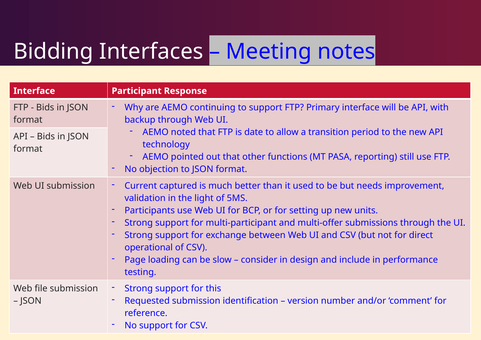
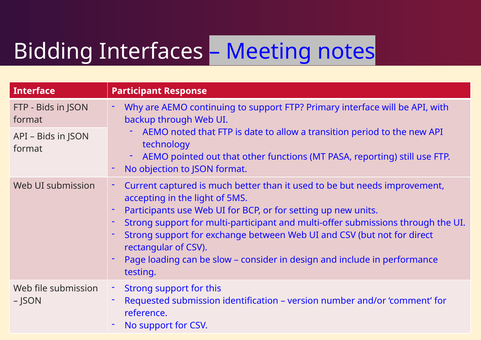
validation: validation -> accepting
operational: operational -> rectangular
